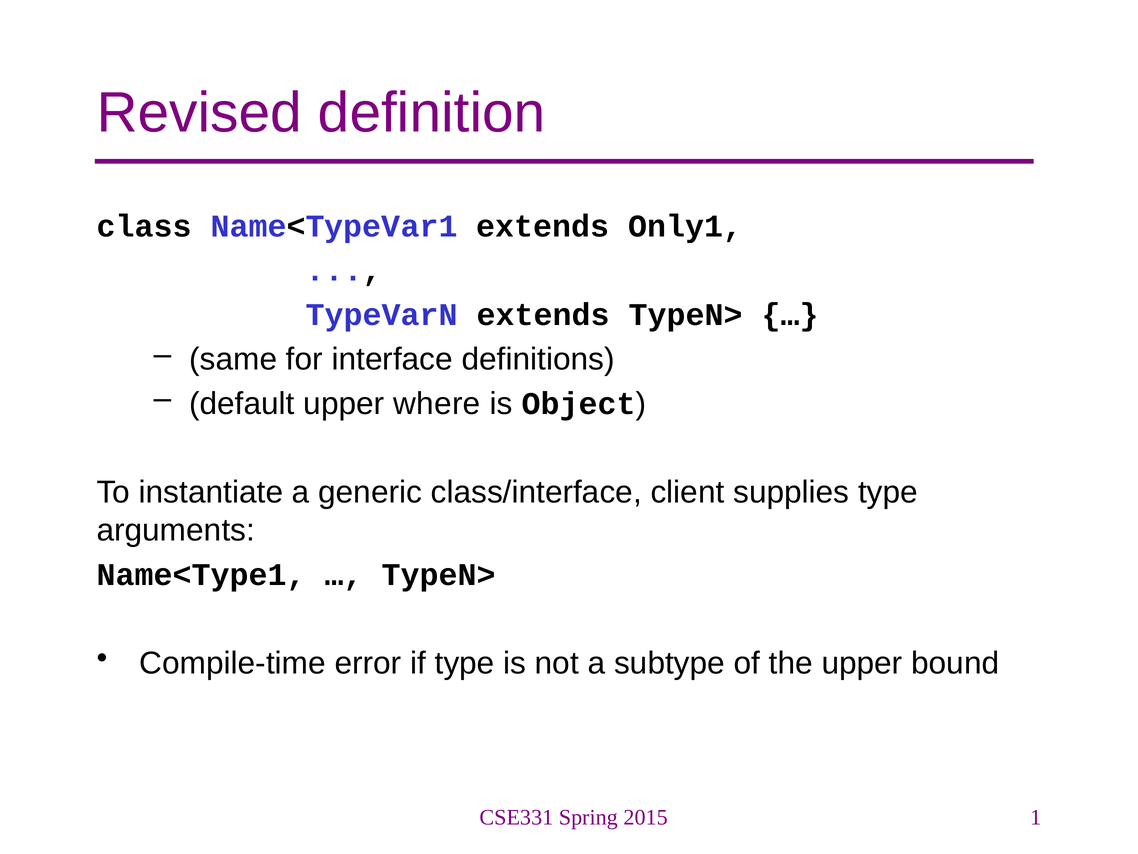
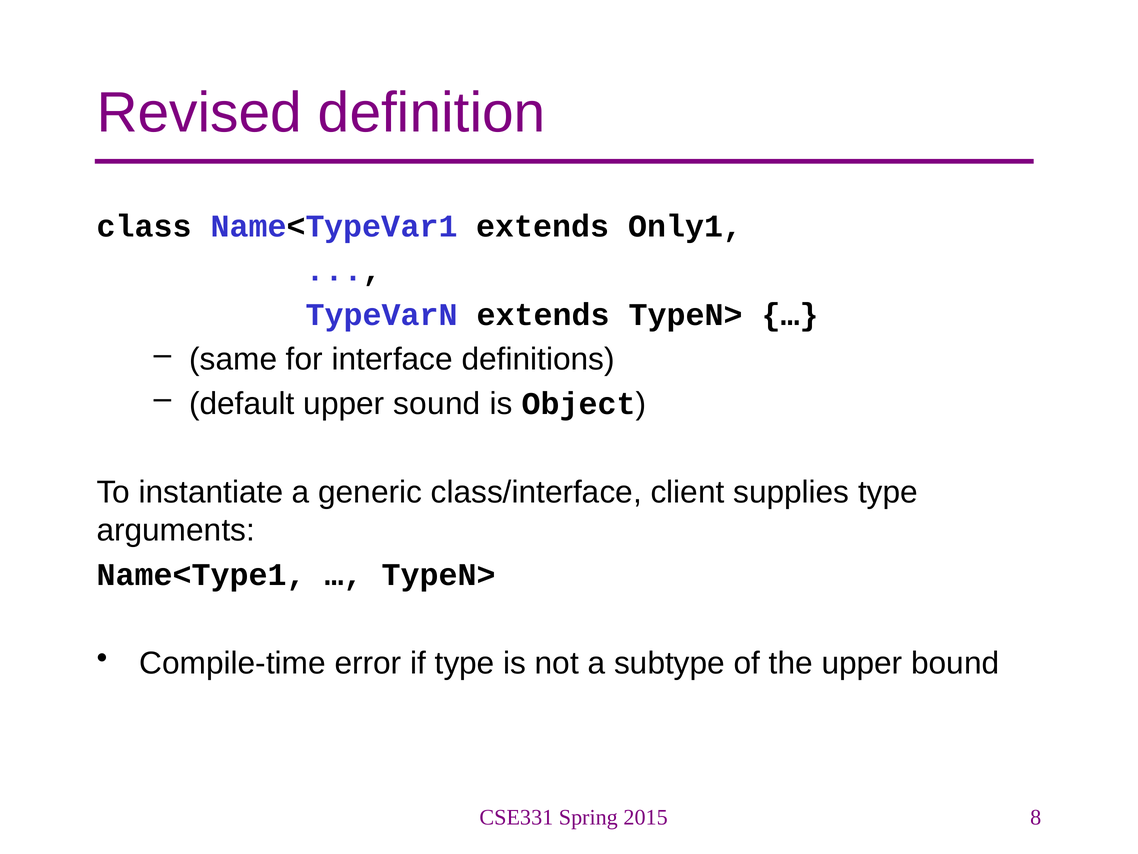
where: where -> sound
1: 1 -> 8
